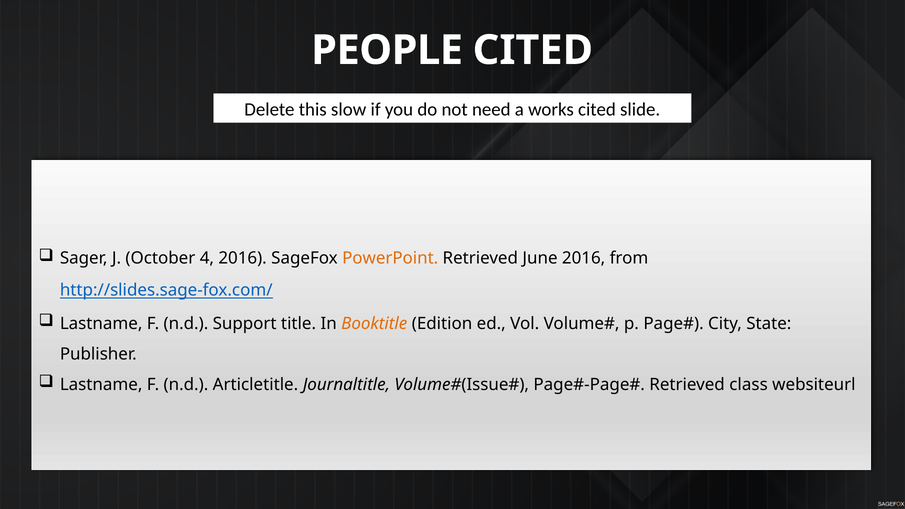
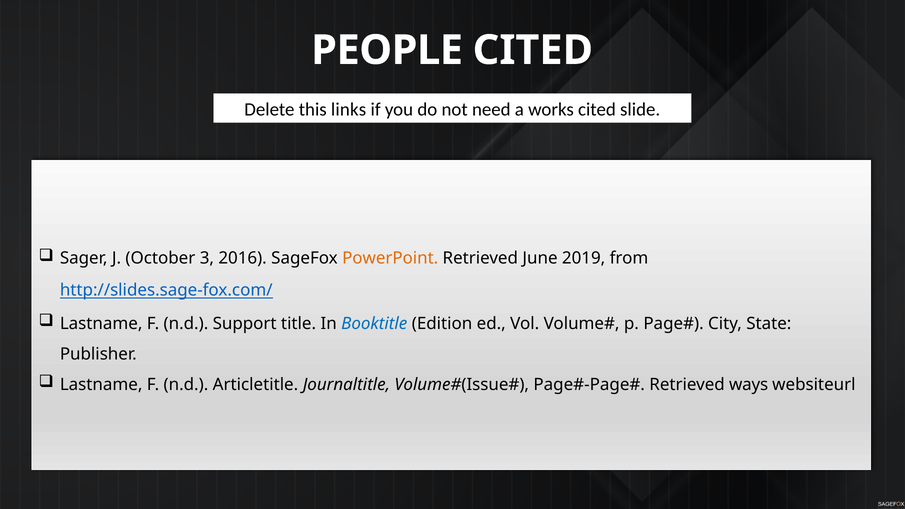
slow: slow -> links
4: 4 -> 3
June 2016: 2016 -> 2019
Booktitle colour: orange -> blue
class: class -> ways
